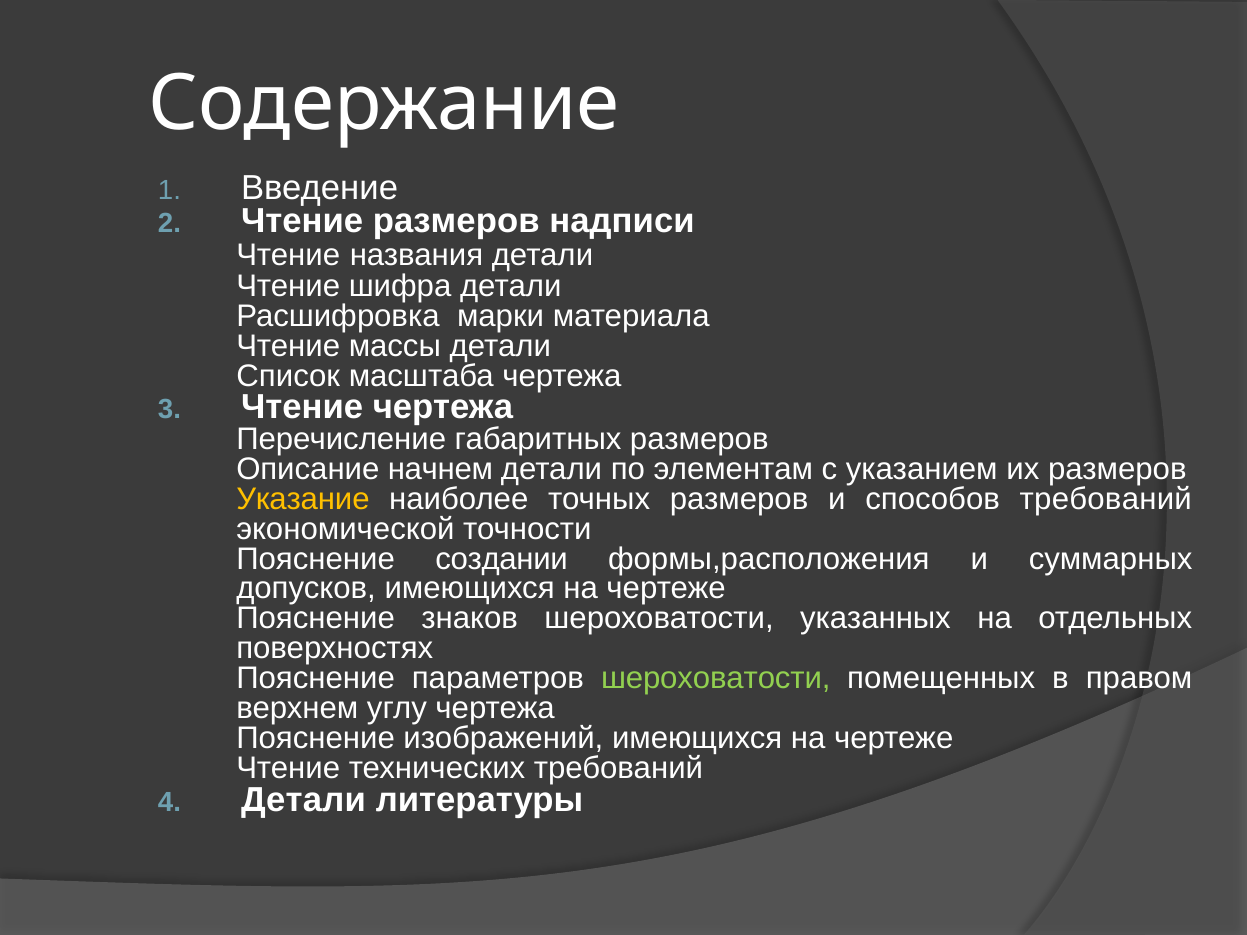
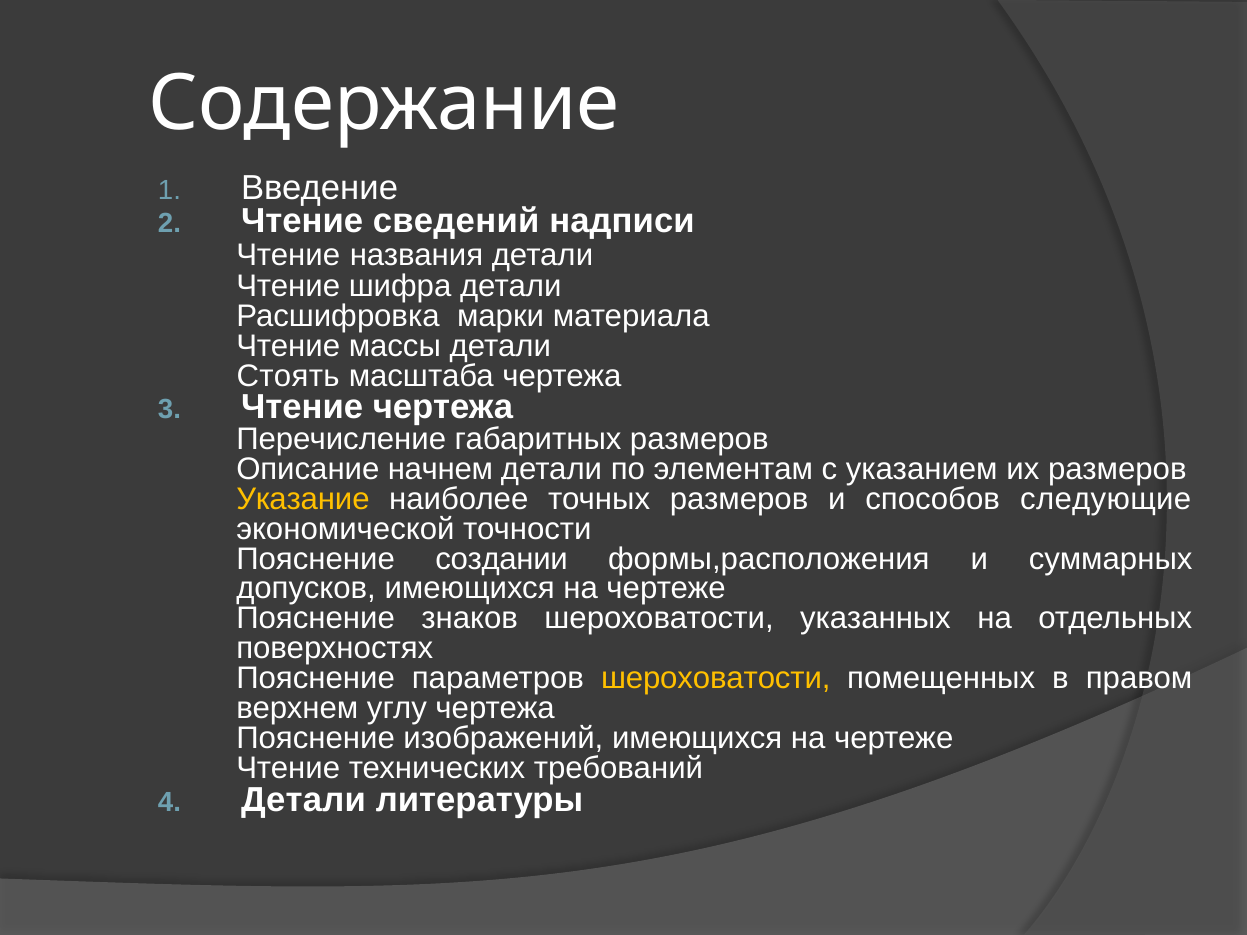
Чтение размеров: размеров -> сведений
Список: Список -> Стоять
способов требований: требований -> следующие
шероховатости at (716, 679) colour: light green -> yellow
